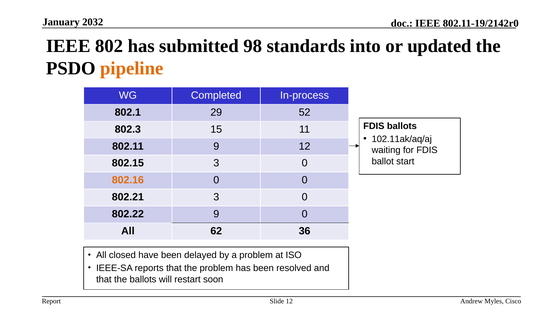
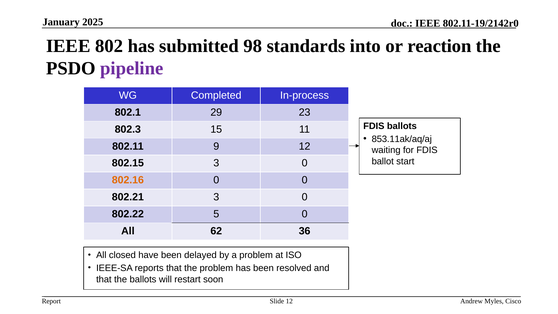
2032: 2032 -> 2025
updated: updated -> reaction
pipeline colour: orange -> purple
52: 52 -> 23
102.11ak/aq/aj: 102.11ak/aq/aj -> 853.11ak/aq/aj
802.22 9: 9 -> 5
